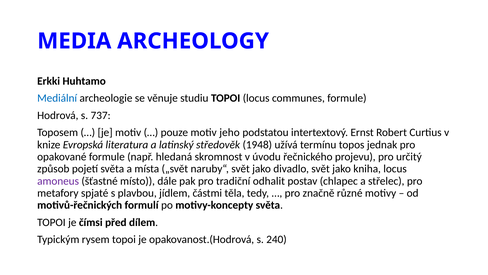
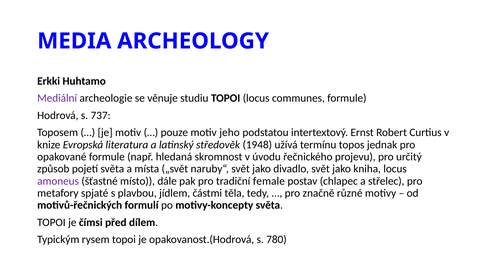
Mediální colour: blue -> purple
odhalit: odhalit -> female
240: 240 -> 780
